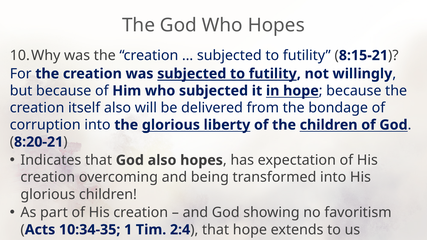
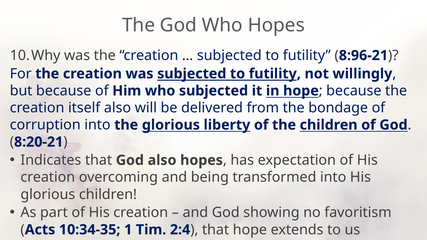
8:15-21: 8:15-21 -> 8:96-21
